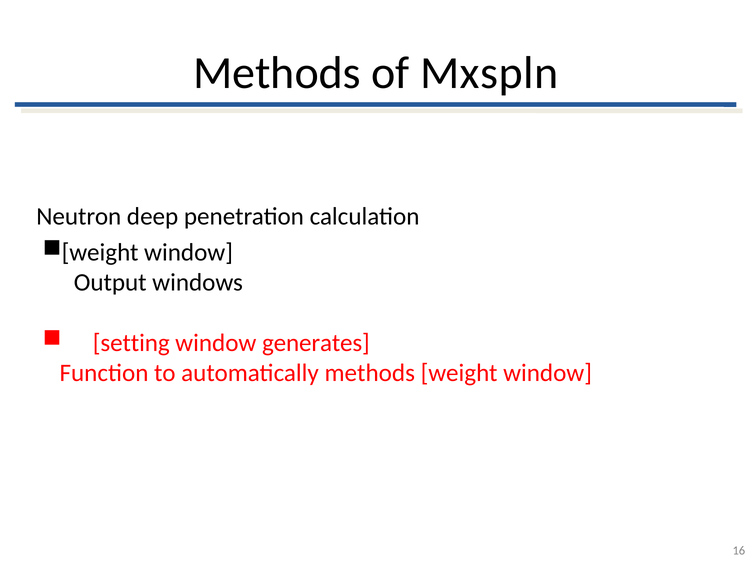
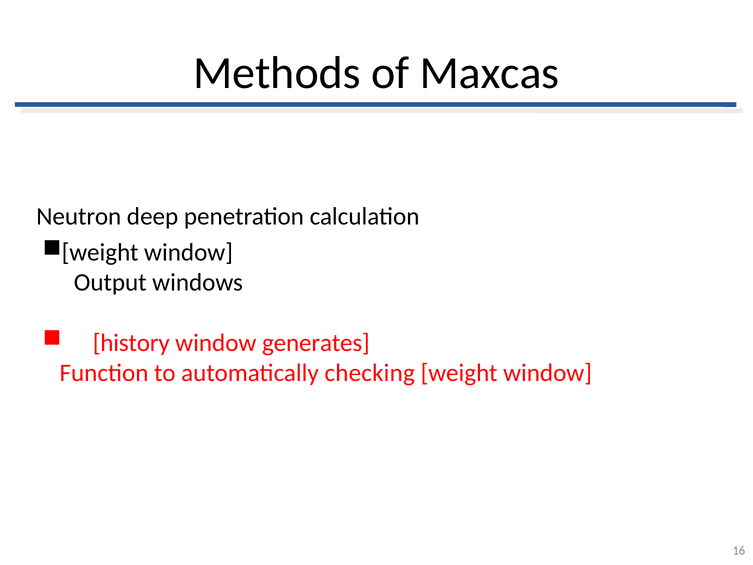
Mxspln: Mxspln -> Maxcas
setting: setting -> history
automatically methods: methods -> checking
